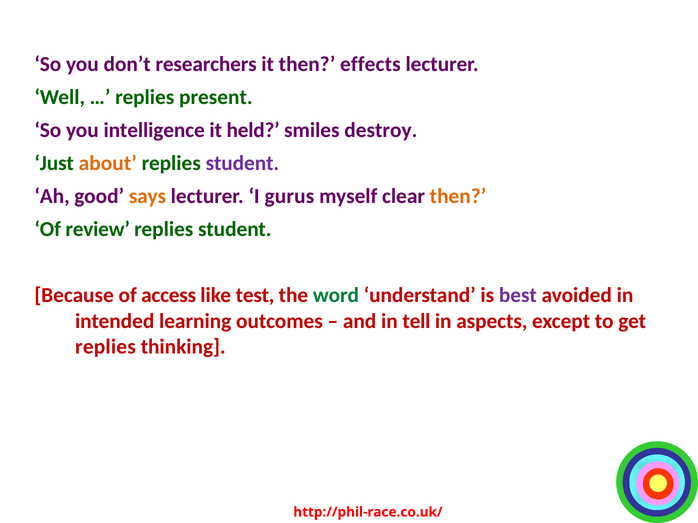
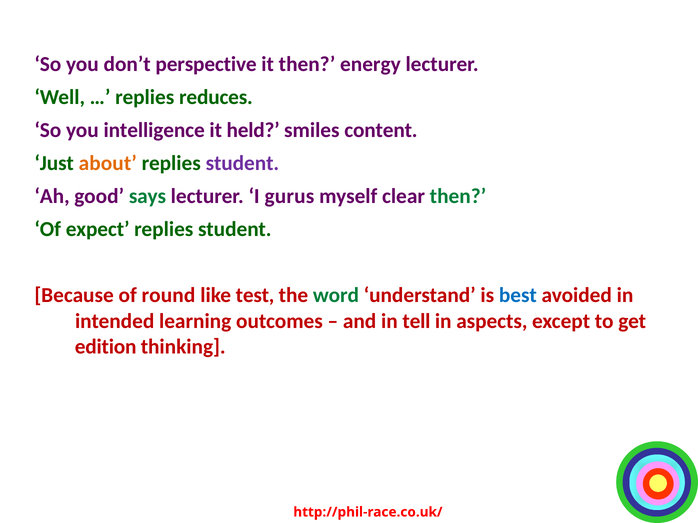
researchers: researchers -> perspective
effects: effects -> energy
present: present -> reduces
destroy: destroy -> content
says colour: orange -> green
then at (458, 197) colour: orange -> green
review: review -> expect
access: access -> round
best colour: purple -> blue
replies at (105, 347): replies -> edition
